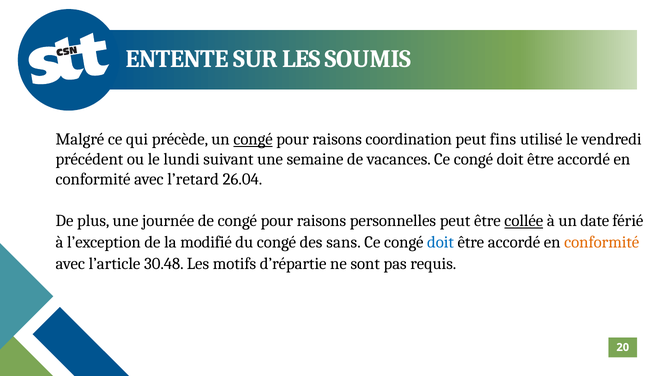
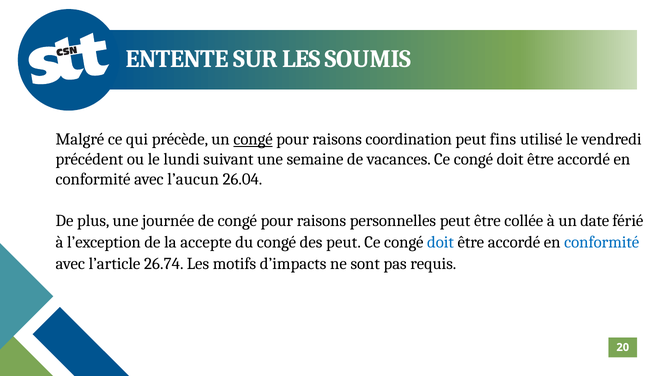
l’retard: l’retard -> l’aucun
collée underline: present -> none
modifié: modifié -> accepte
des sans: sans -> peut
conformité at (602, 242) colour: orange -> blue
30.48: 30.48 -> 26.74
d’répartie: d’répartie -> d’impacts
